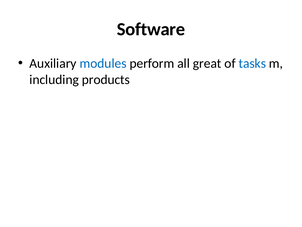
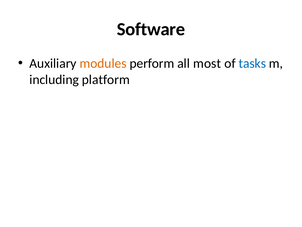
modules colour: blue -> orange
great: great -> most
products: products -> platform
